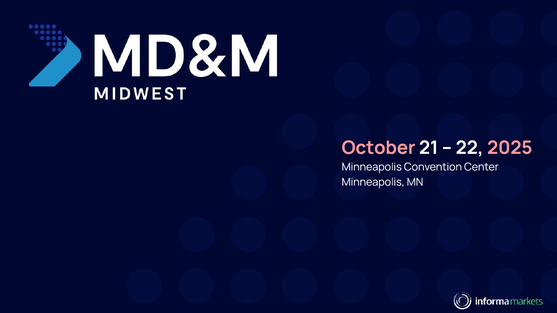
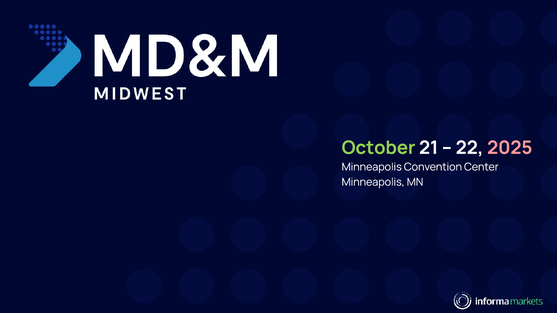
October colour: pink -> light green
